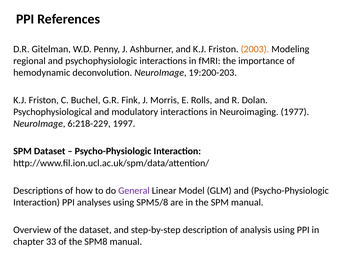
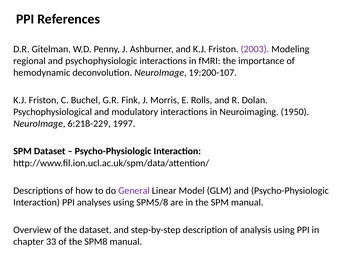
2003 colour: orange -> purple
19:200-203: 19:200-203 -> 19:200-107
1977: 1977 -> 1950
